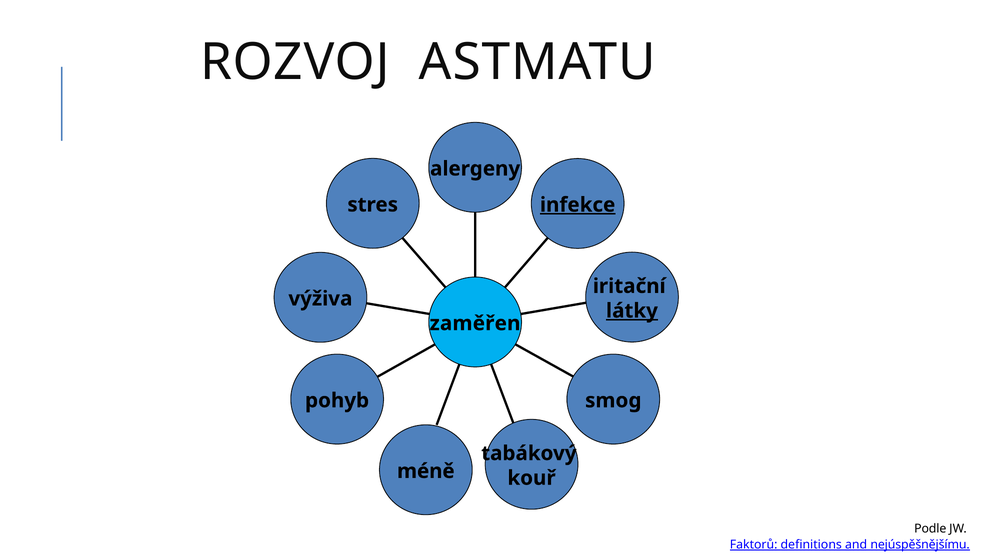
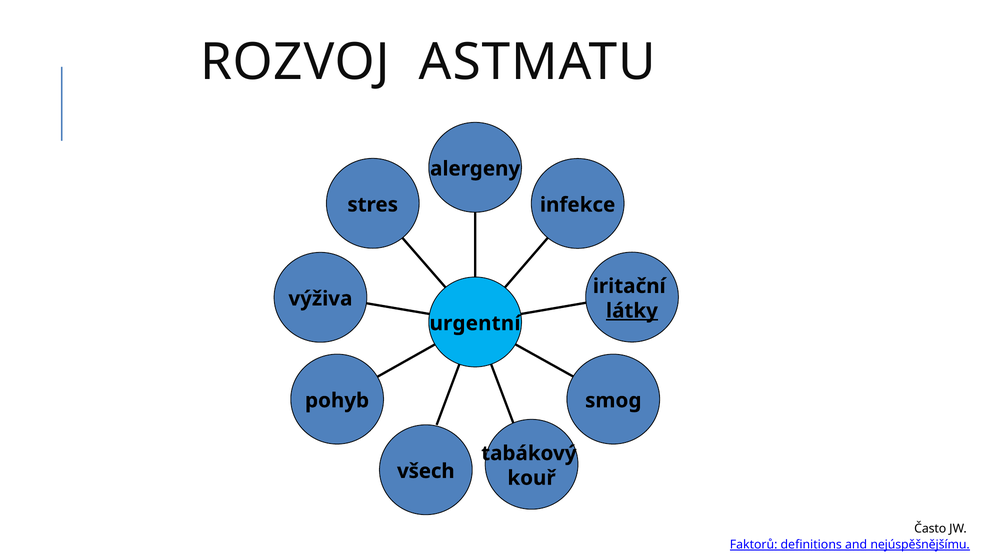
infekce underline: present -> none
zaměřen: zaměřen -> urgentní
méně: méně -> všech
Podle: Podle -> Často
